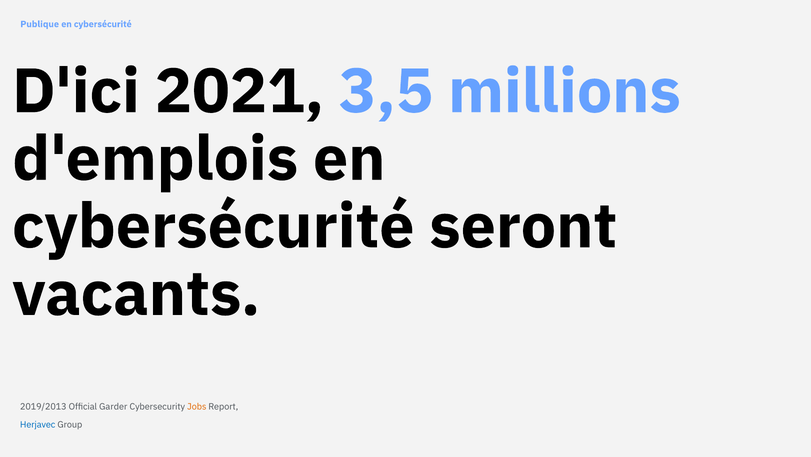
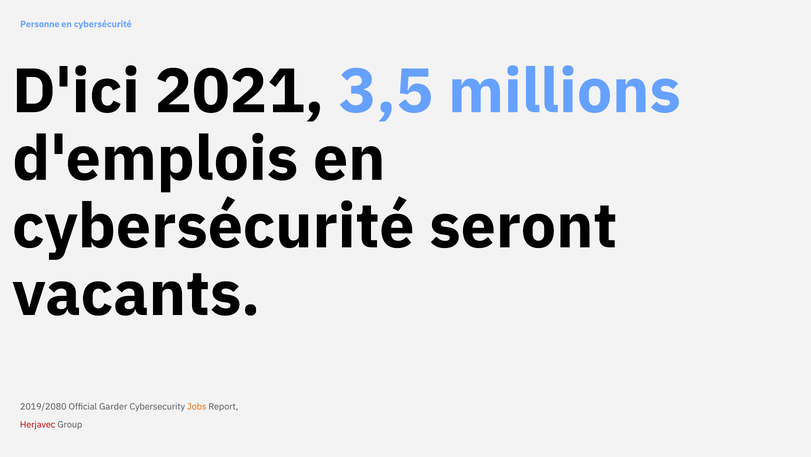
Publique: Publique -> Personne
2019/2013: 2019/2013 -> 2019/2080
Herjavec colour: blue -> red
